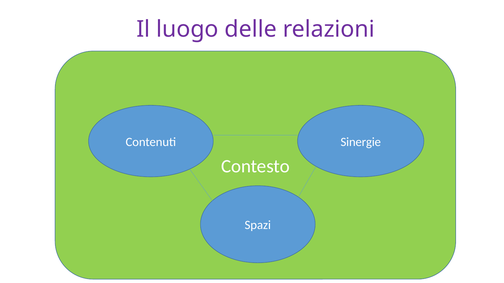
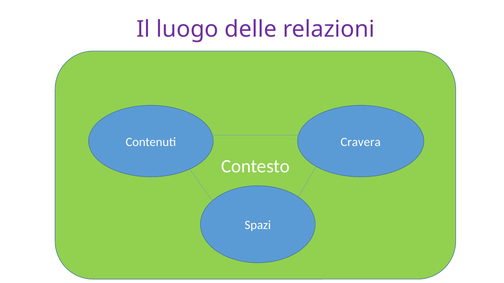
Sinergie: Sinergie -> Cravera
